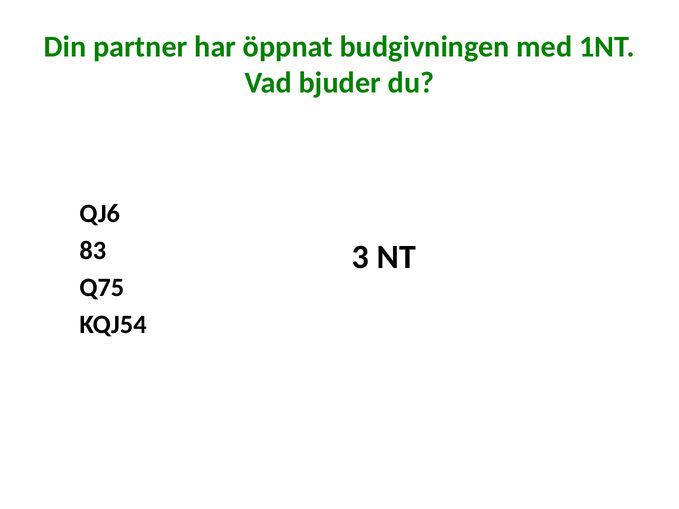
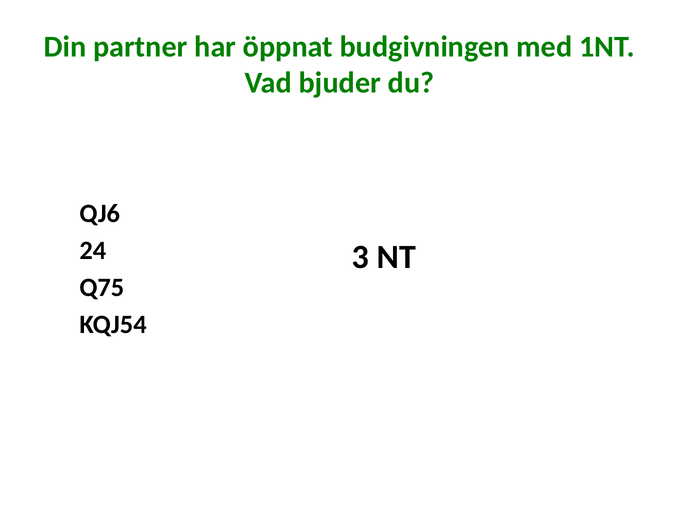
83: 83 -> 24
